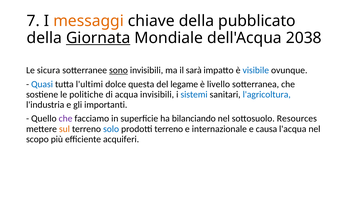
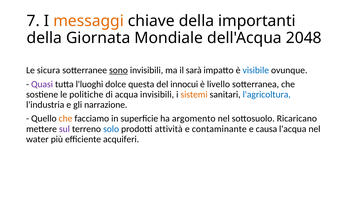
pubblicato: pubblicato -> importanti
Giornata underline: present -> none
2038: 2038 -> 2048
Quasi colour: blue -> purple
l'ultimi: l'ultimi -> l'luoghi
legame: legame -> innocui
sistemi colour: blue -> orange
importanti: importanti -> narrazione
che at (66, 119) colour: purple -> orange
bilanciando: bilanciando -> argomento
Resources: Resources -> Ricaricano
sul colour: orange -> purple
prodotti terreno: terreno -> attività
internazionale: internazionale -> contaminante
scopo: scopo -> water
